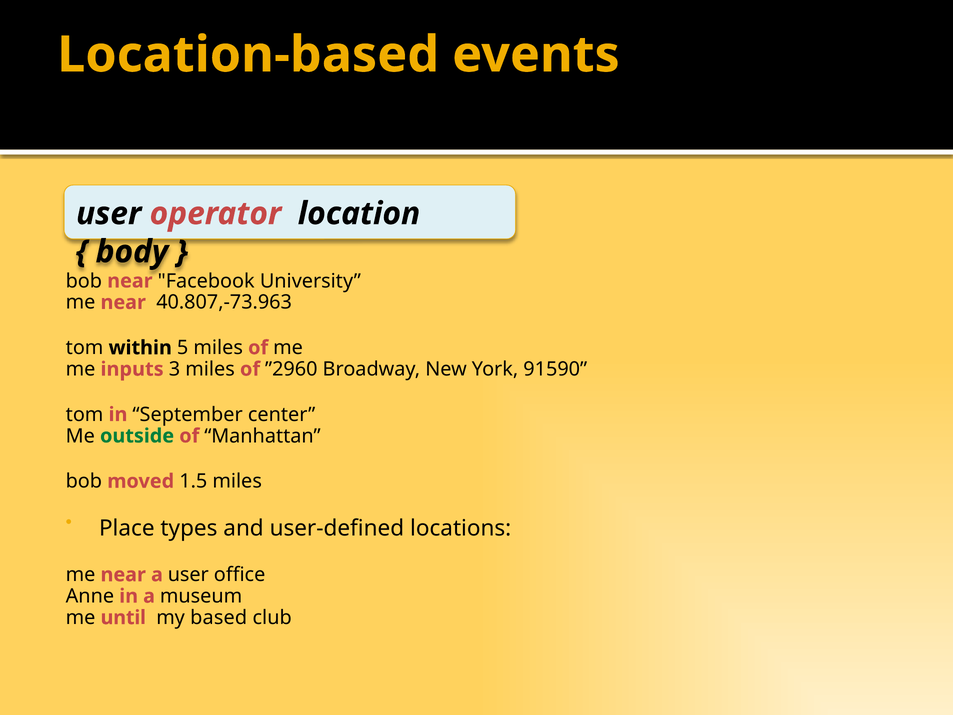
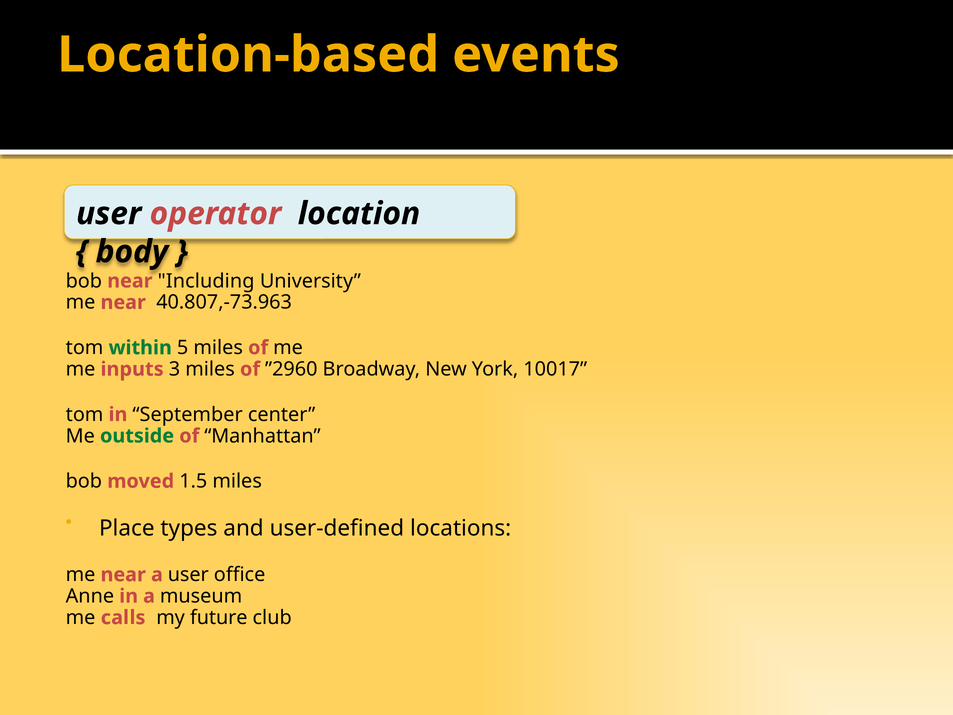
Facebook: Facebook -> Including
within colour: black -> green
91590: 91590 -> 10017
until: until -> calls
based: based -> future
